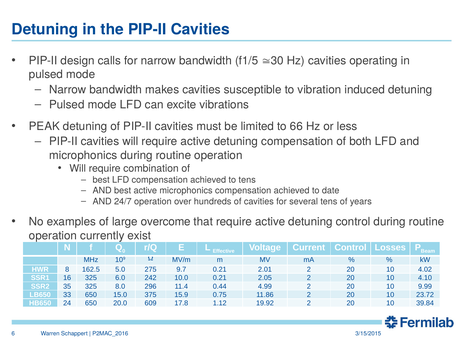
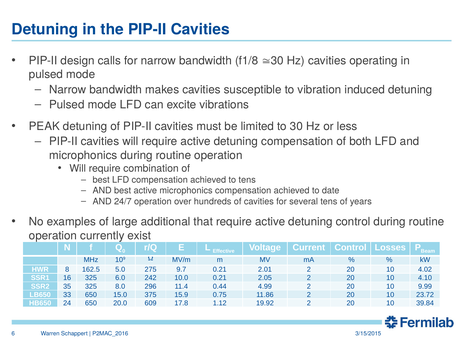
f1/5: f1/5 -> f1/8
66: 66 -> 30
overcome: overcome -> additional
